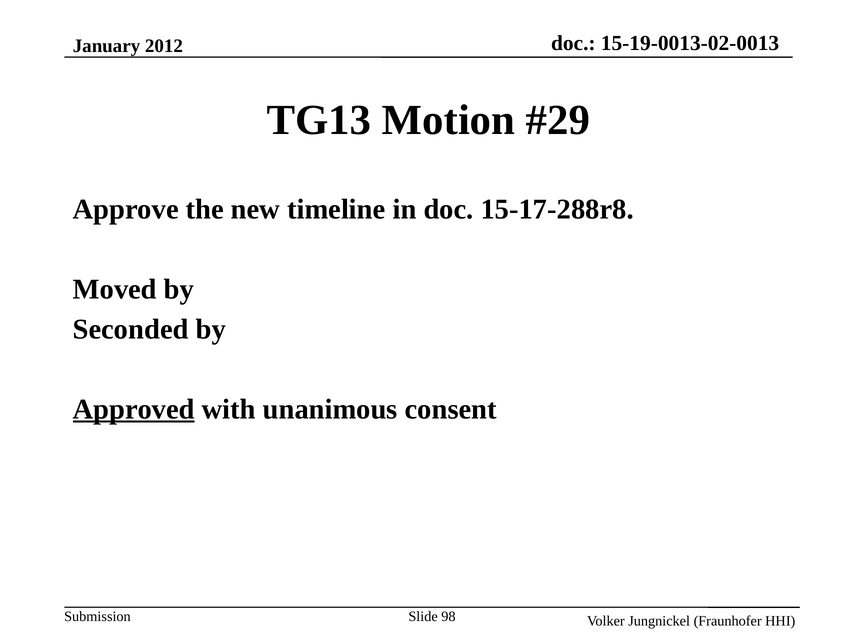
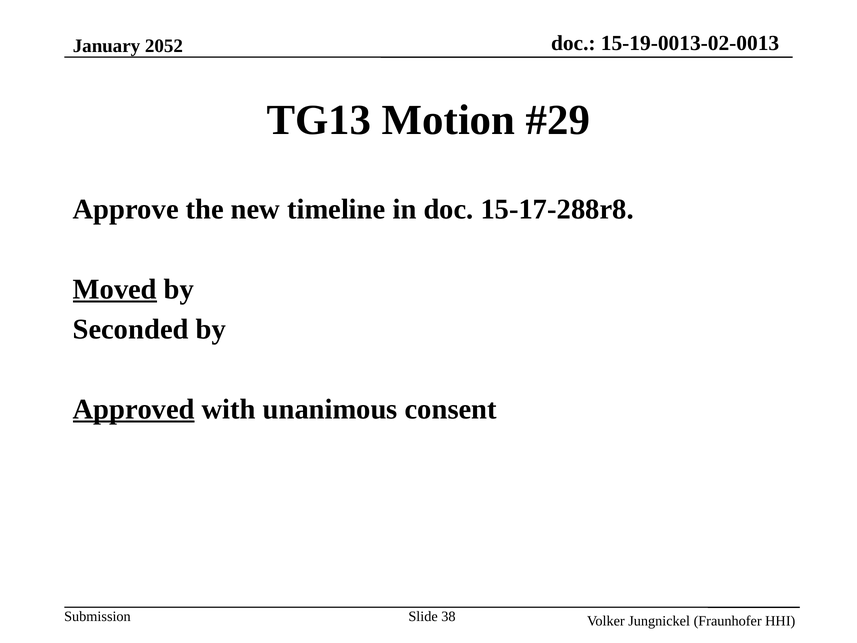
2012: 2012 -> 2052
Moved underline: none -> present
98: 98 -> 38
